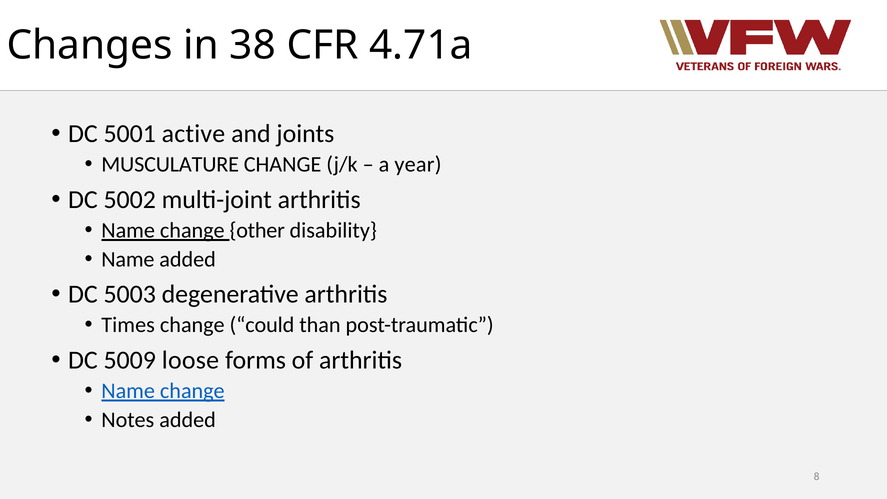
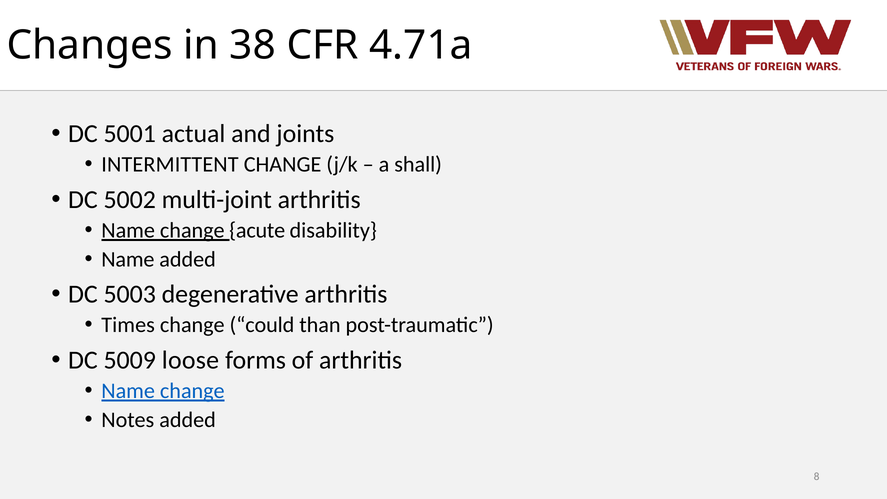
active: active -> actual
MUSCULATURE: MUSCULATURE -> INTERMITTENT
year: year -> shall
other: other -> acute
